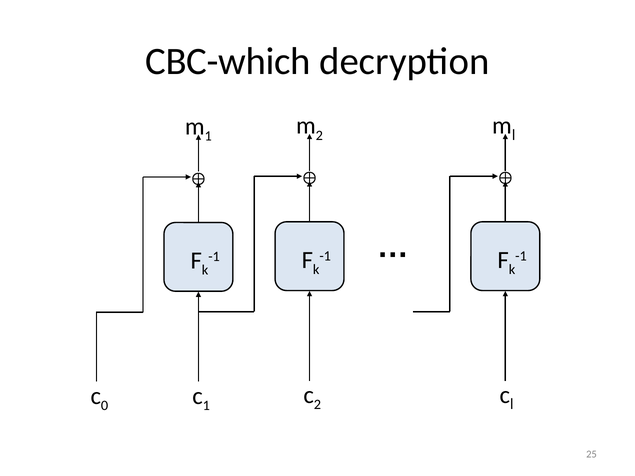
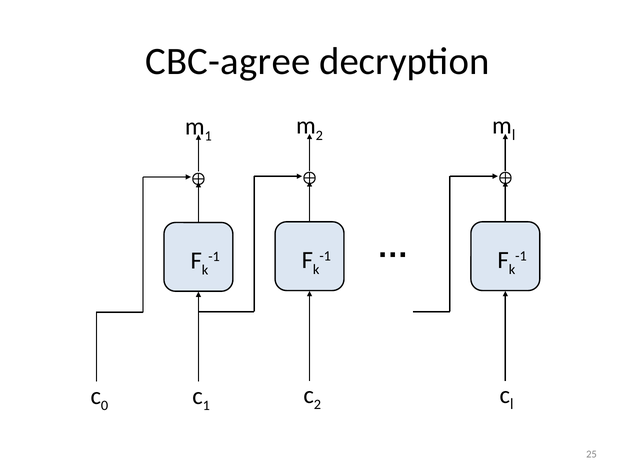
CBC-which: CBC-which -> CBC-agree
